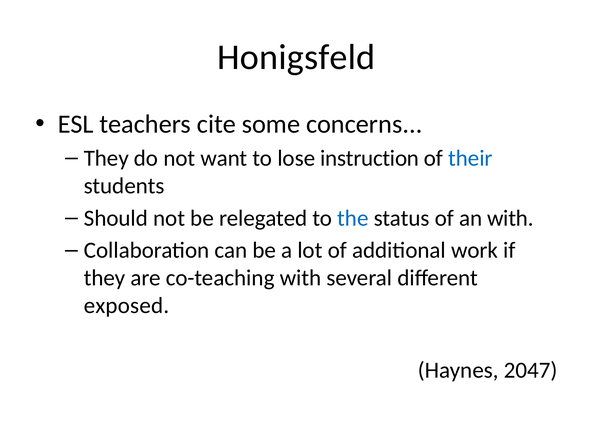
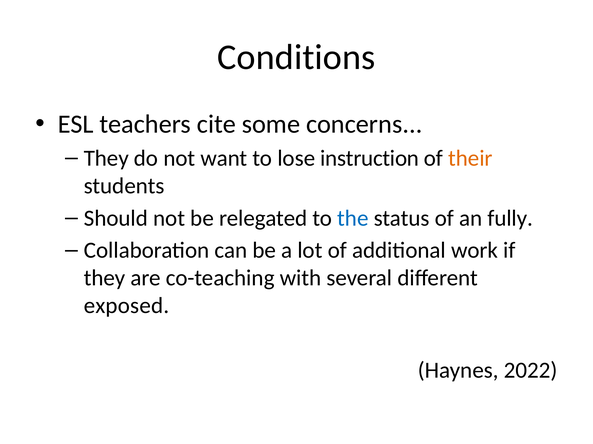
Honigsfeld: Honigsfeld -> Conditions
their colour: blue -> orange
an with: with -> fully
2047: 2047 -> 2022
